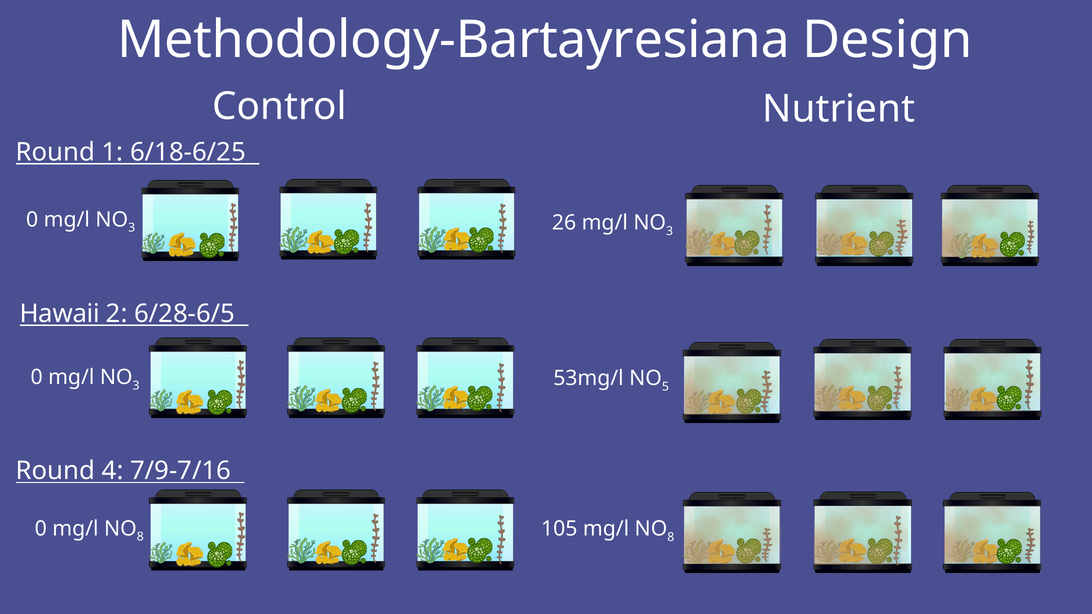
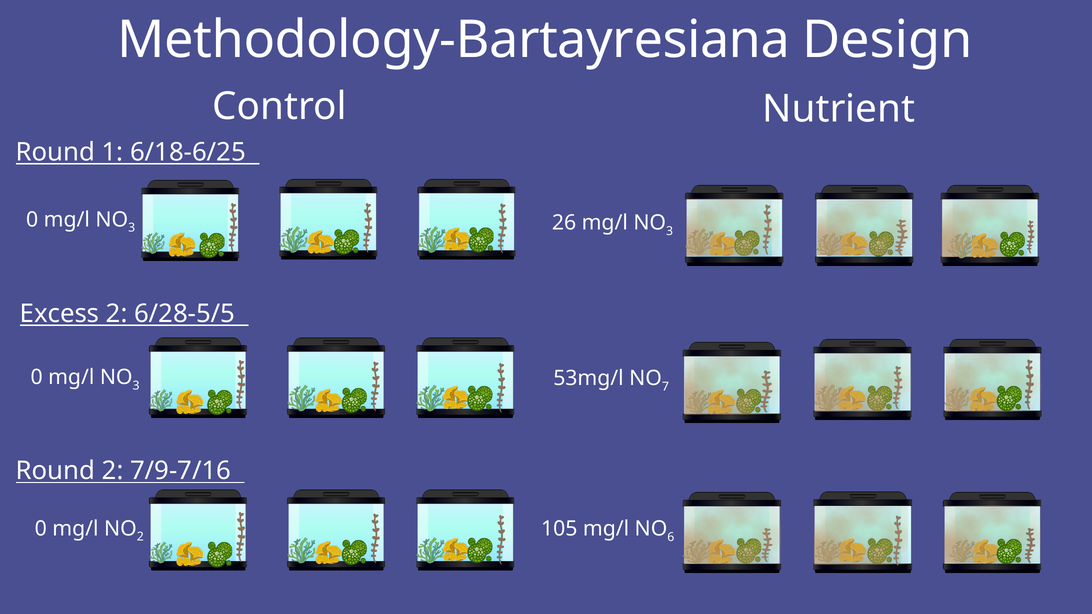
Hawaii: Hawaii -> Excess
6/28-6/5: 6/28-6/5 -> 6/28-5/5
5: 5 -> 7
Round 4: 4 -> 2
8 at (140, 537): 8 -> 2
8 at (671, 537): 8 -> 6
